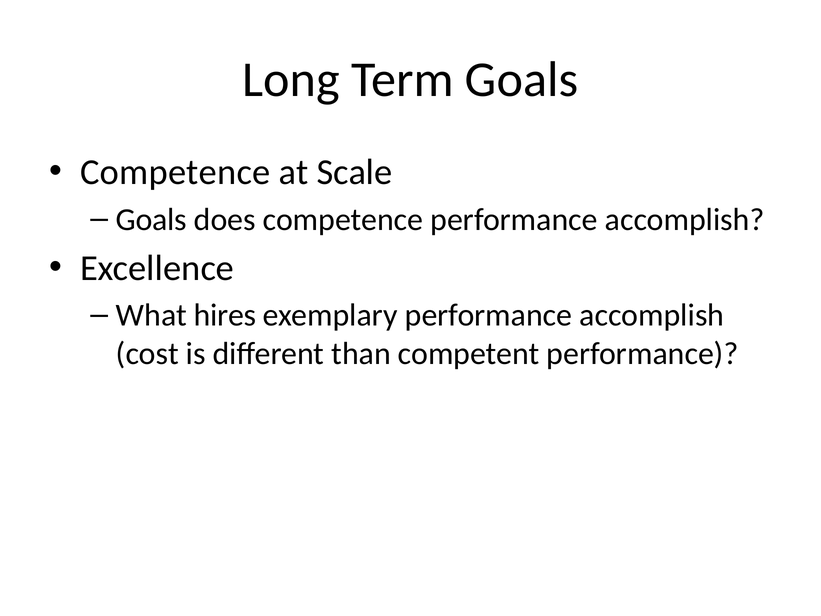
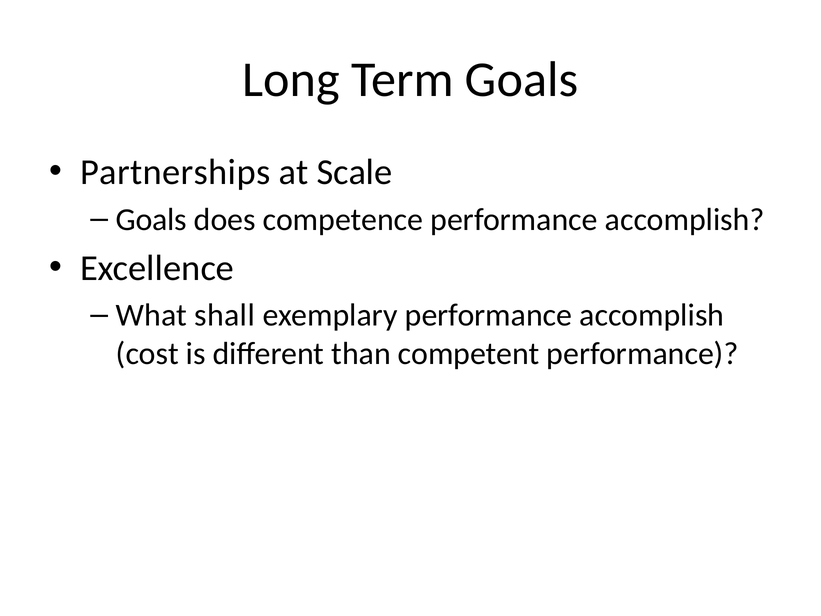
Competence at (175, 172): Competence -> Partnerships
hires: hires -> shall
